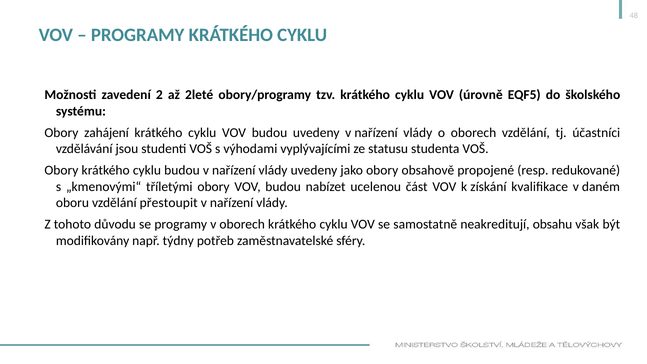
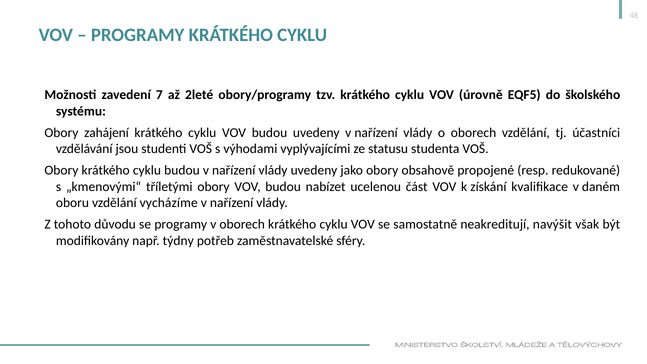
2: 2 -> 7
přestoupit: přestoupit -> vycházíme
obsahu: obsahu -> navýšit
